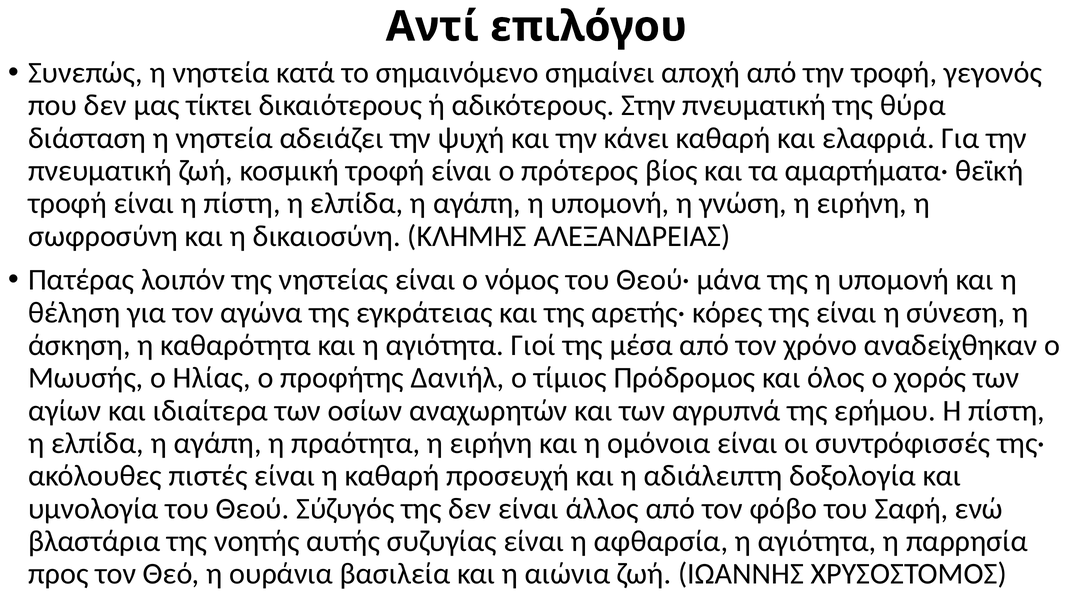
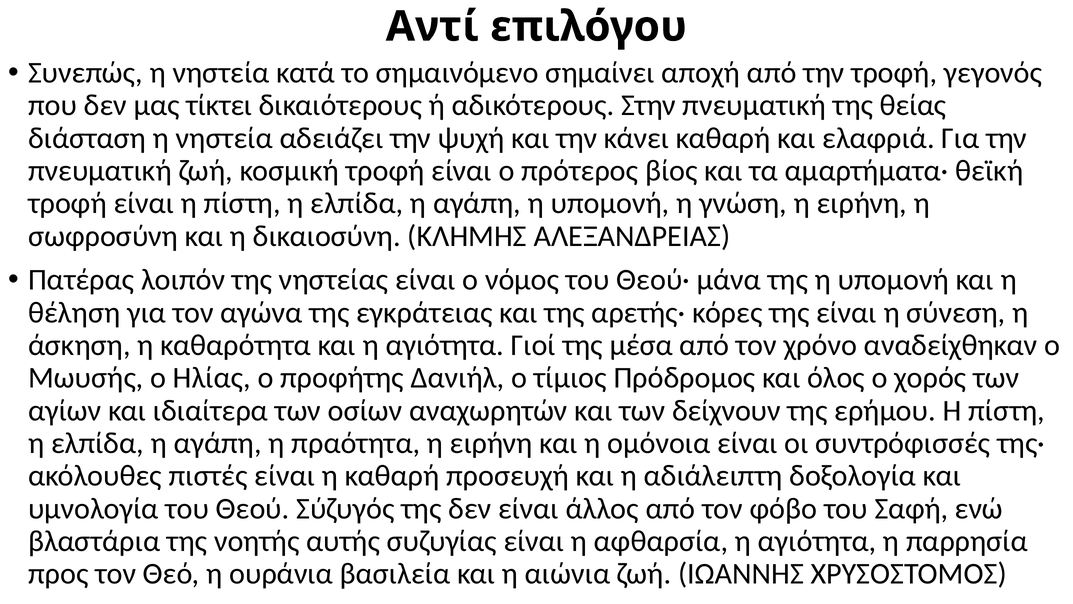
θύρα: θύρα -> θείας
αγρυπνά: αγρυπνά -> δείχνουν
